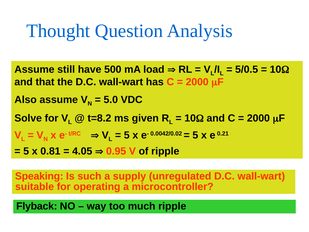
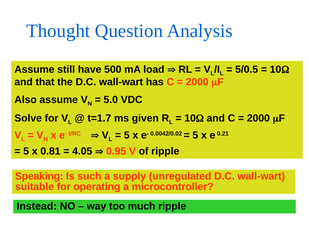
t=8.2: t=8.2 -> t=1.7
Flyback: Flyback -> Instead
